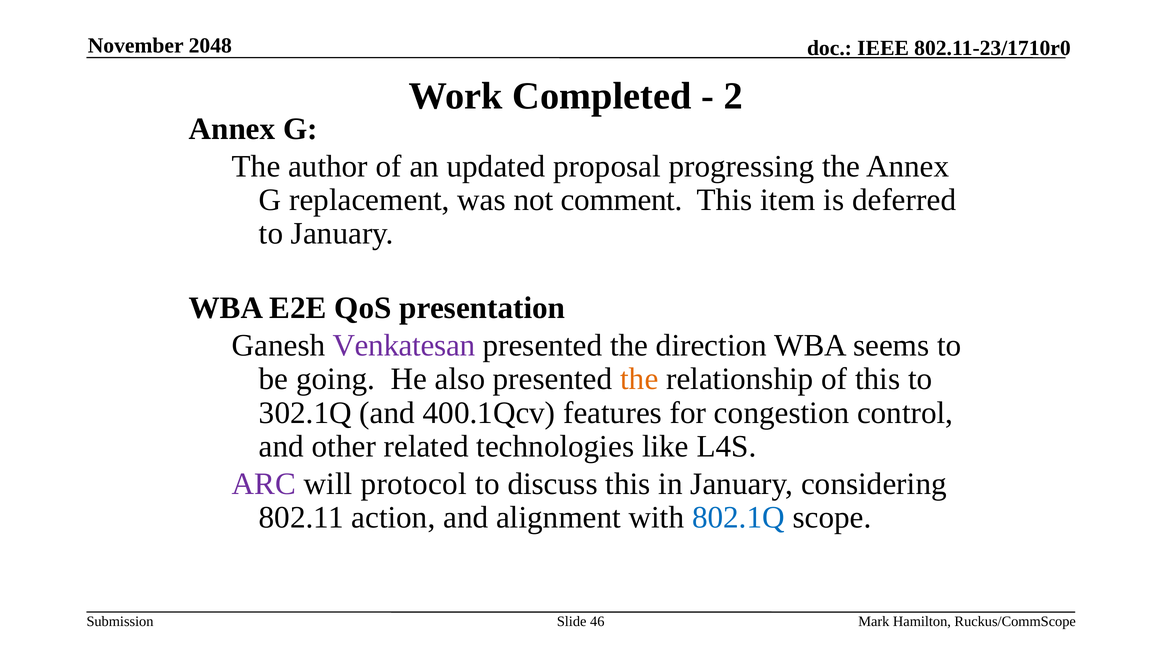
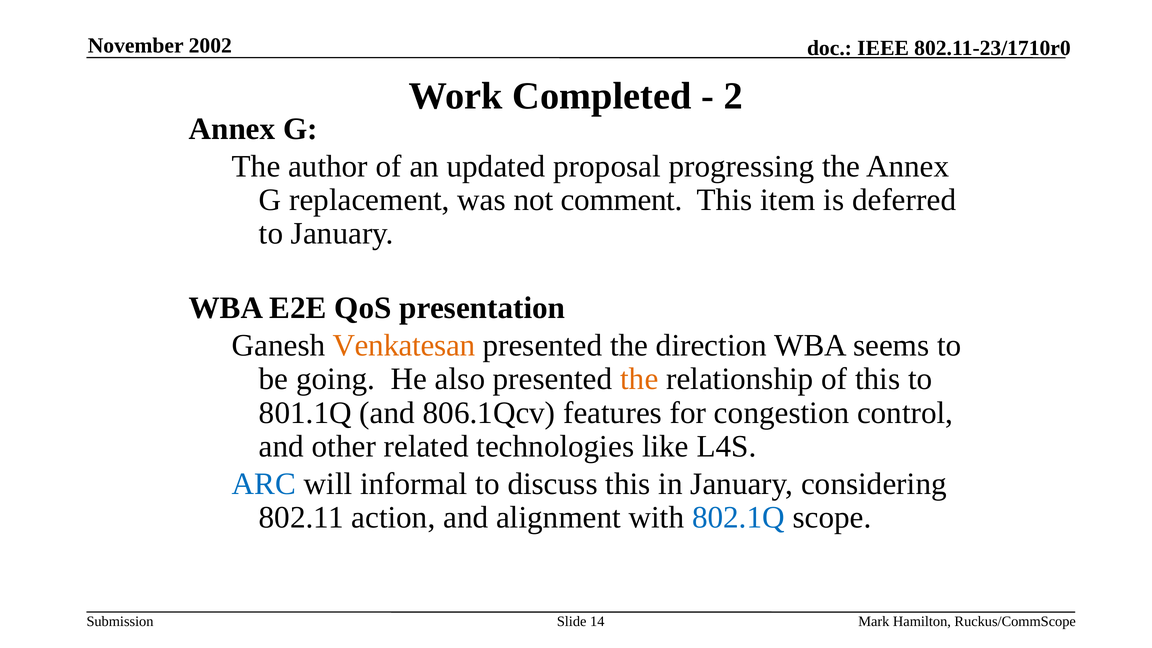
2048: 2048 -> 2002
Venkatesan colour: purple -> orange
302.1Q: 302.1Q -> 801.1Q
400.1Qcv: 400.1Qcv -> 806.1Qcv
ARC colour: purple -> blue
protocol: protocol -> informal
46: 46 -> 14
